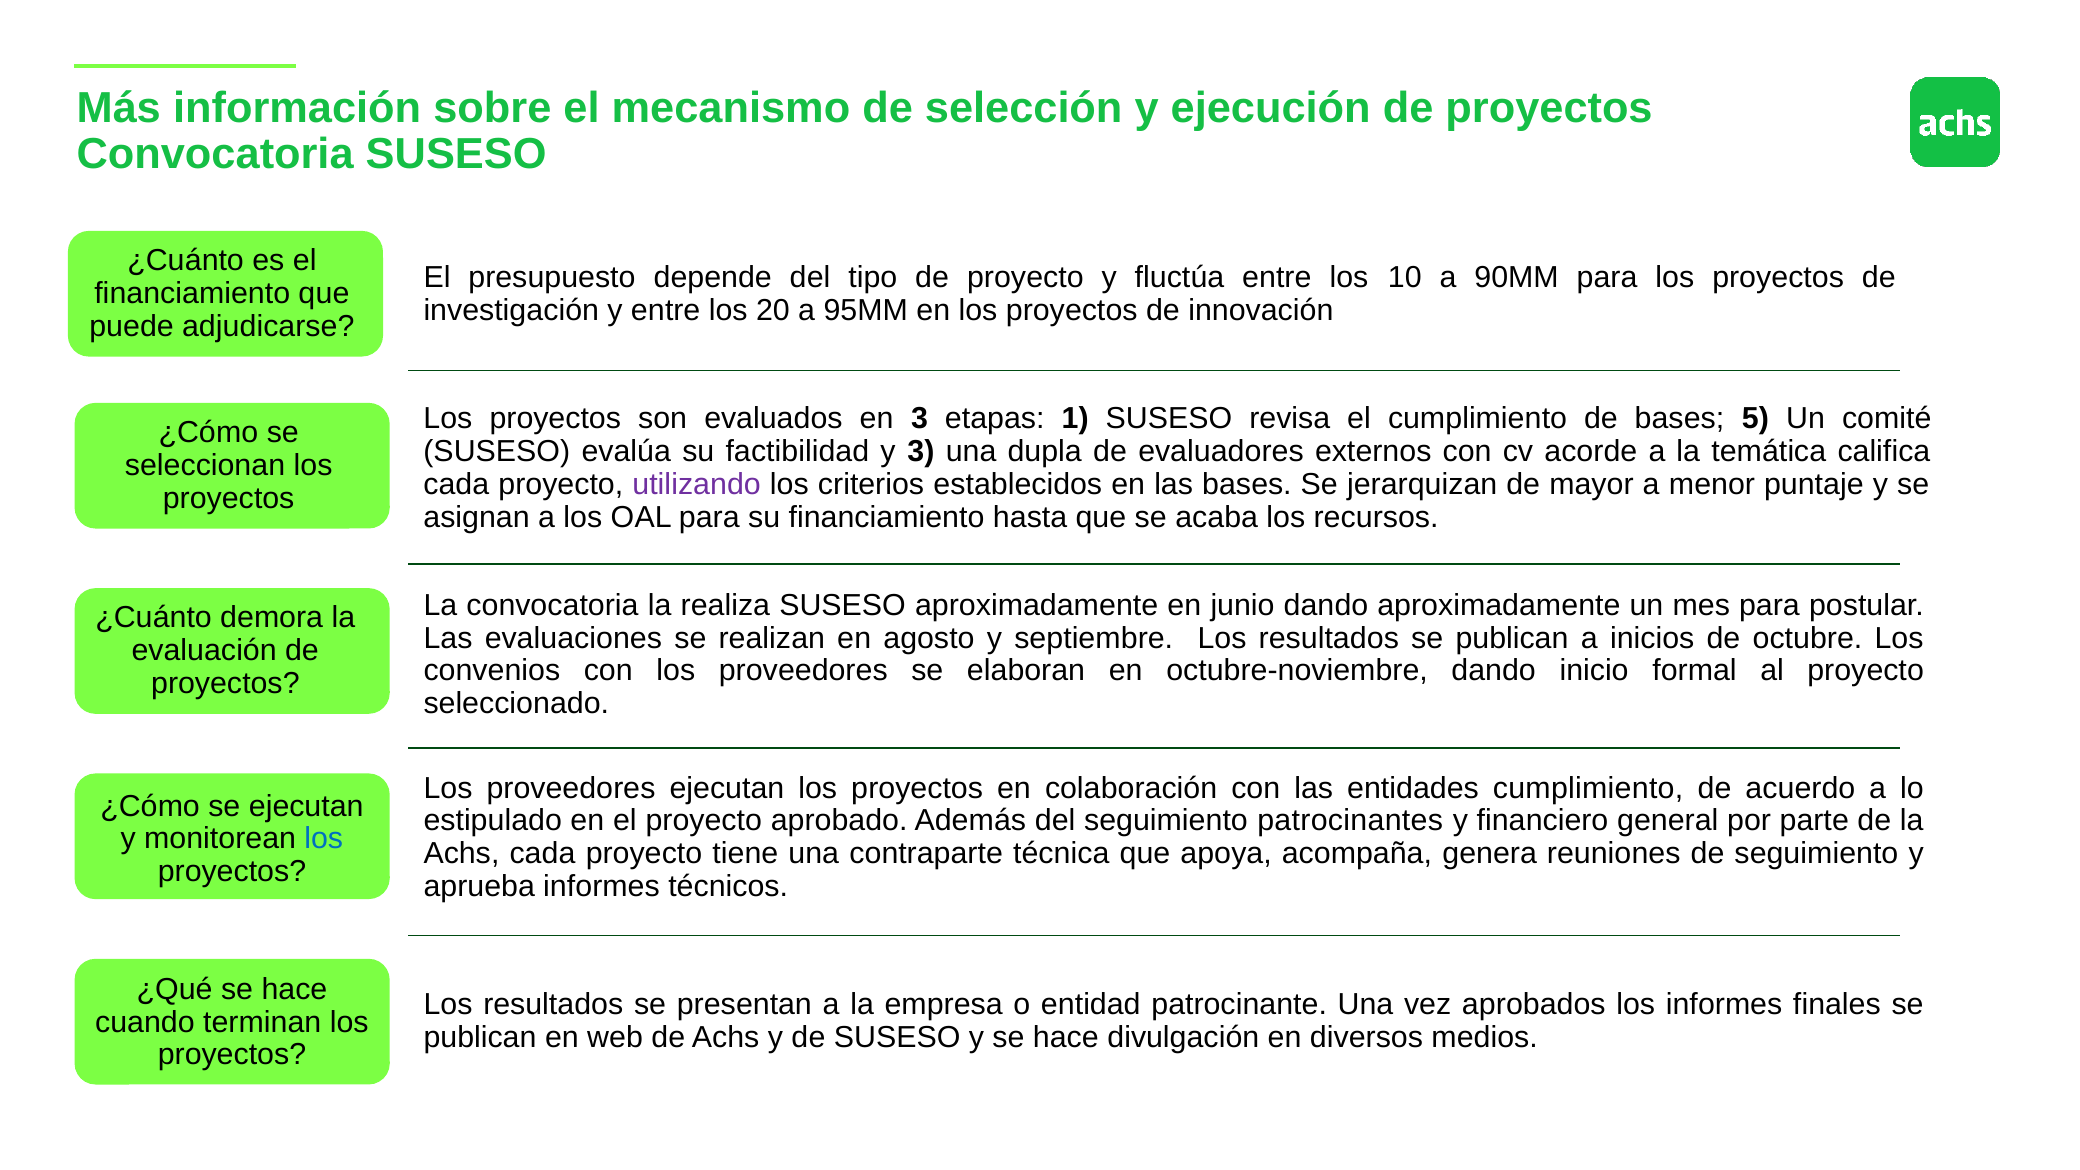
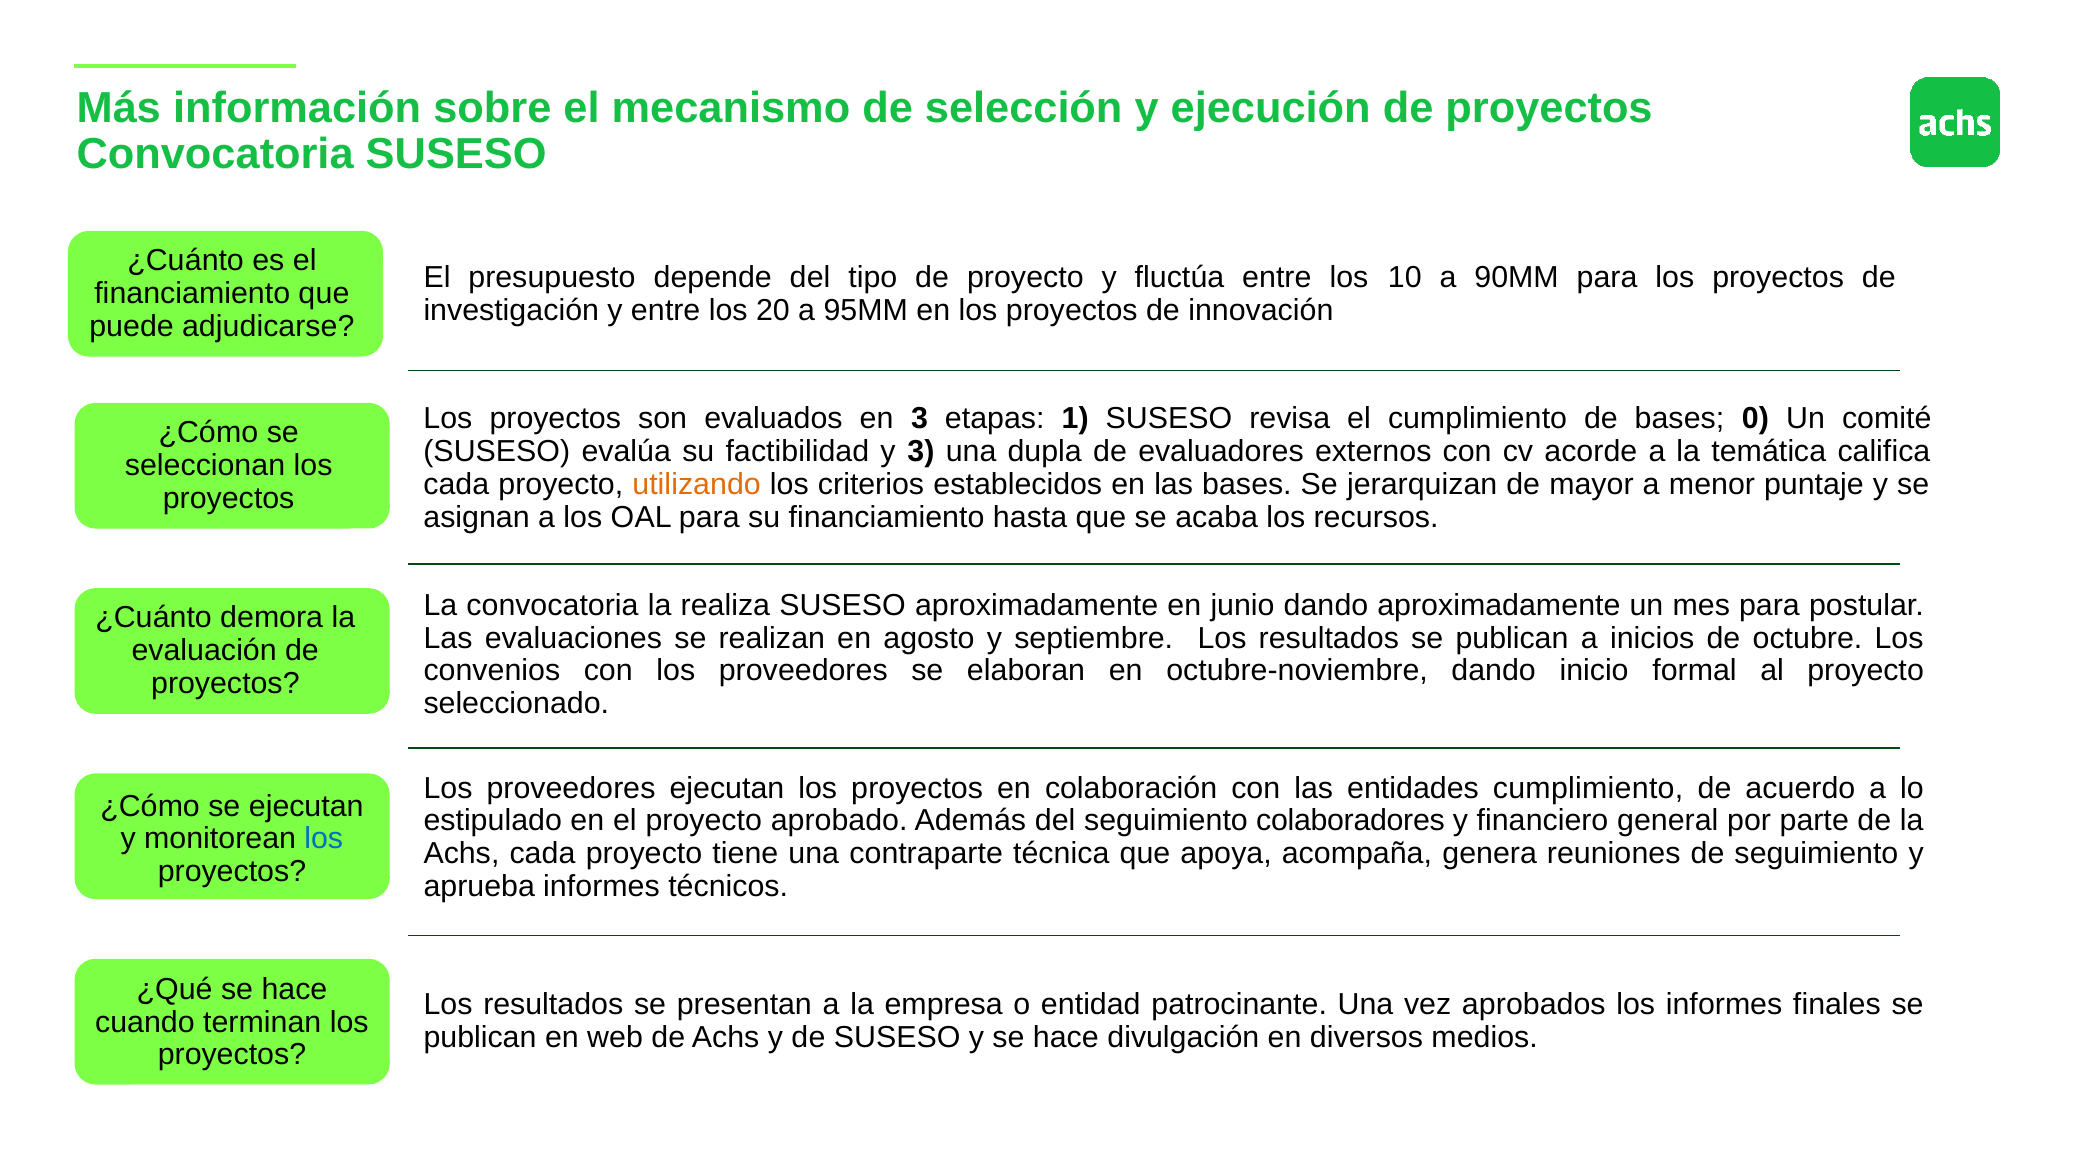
5: 5 -> 0
utilizando colour: purple -> orange
patrocinantes: patrocinantes -> colaboradores
